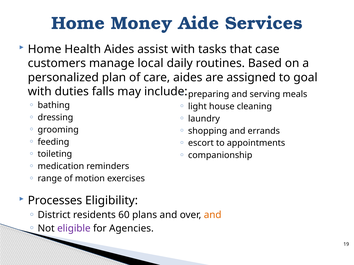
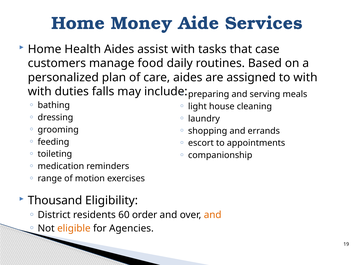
local: local -> food
to goal: goal -> with
Processes: Processes -> Thousand
plans: plans -> order
eligible colour: purple -> orange
